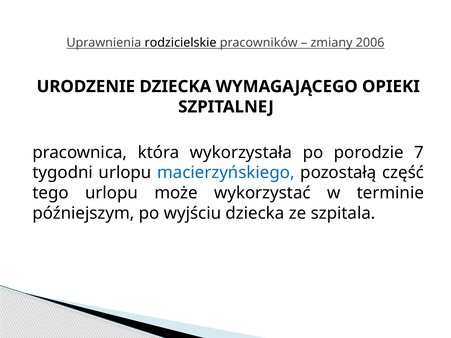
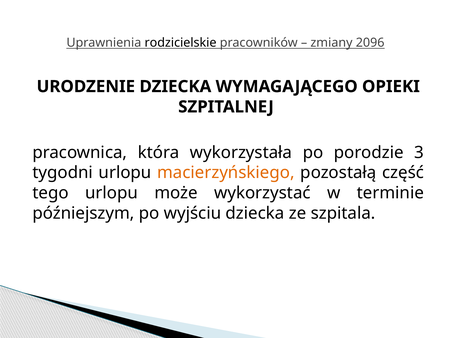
2006: 2006 -> 2096
7: 7 -> 3
macierzyńskiego colour: blue -> orange
